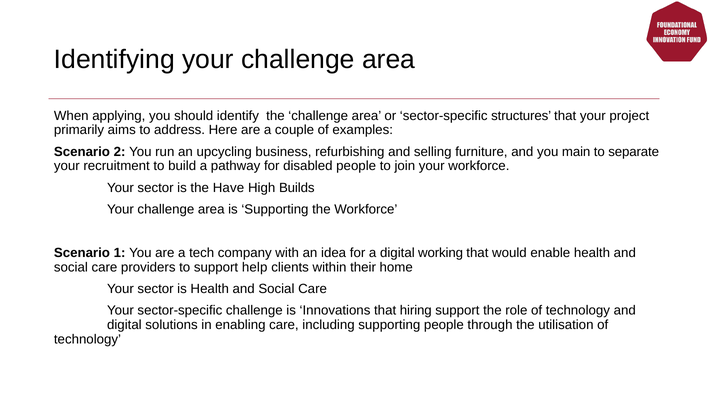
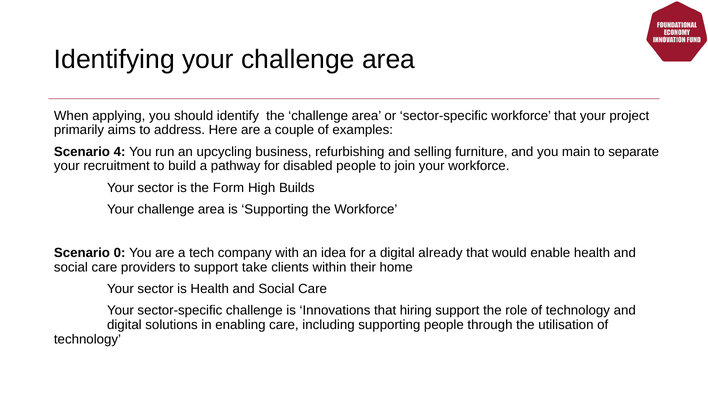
sector-specific structures: structures -> workforce
2: 2 -> 4
Have: Have -> Form
1: 1 -> 0
working: working -> already
help: help -> take
